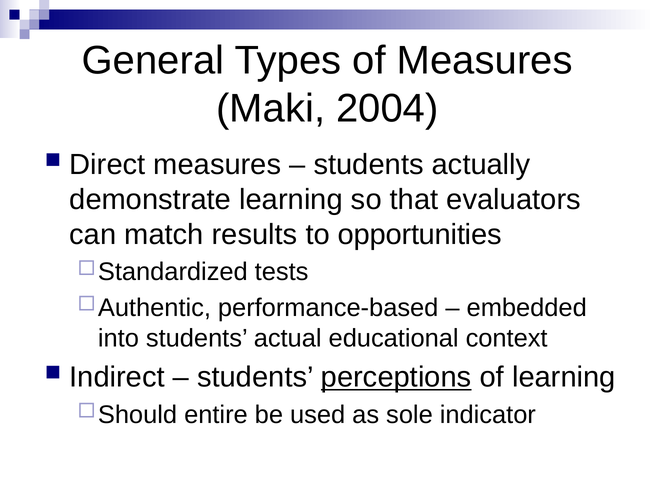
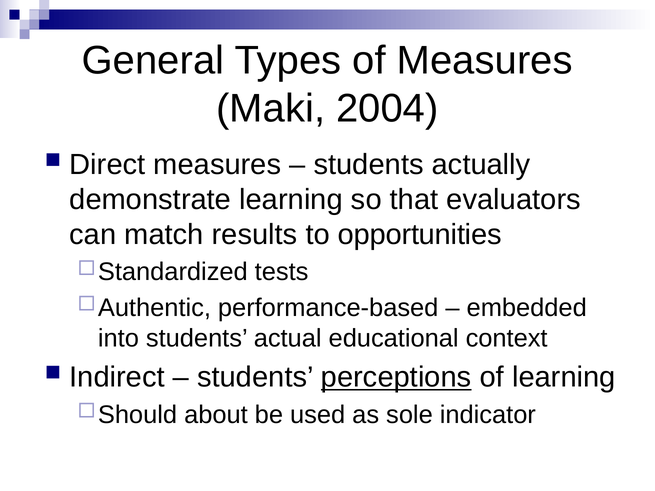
entire: entire -> about
